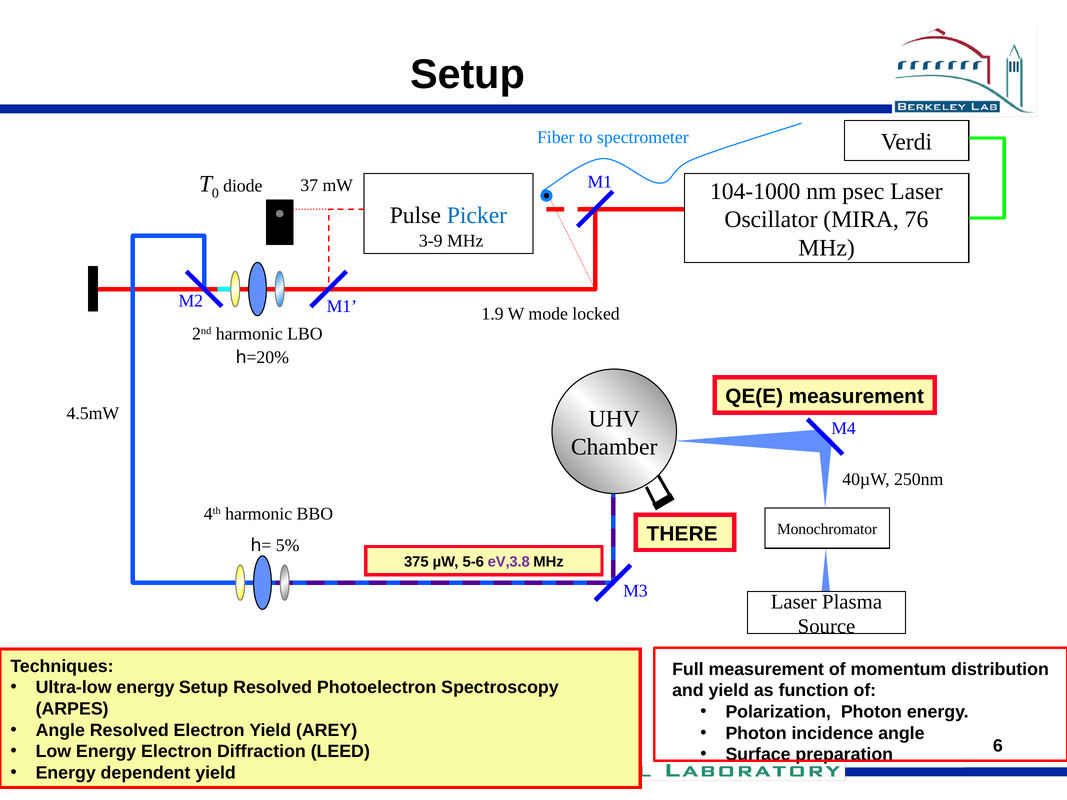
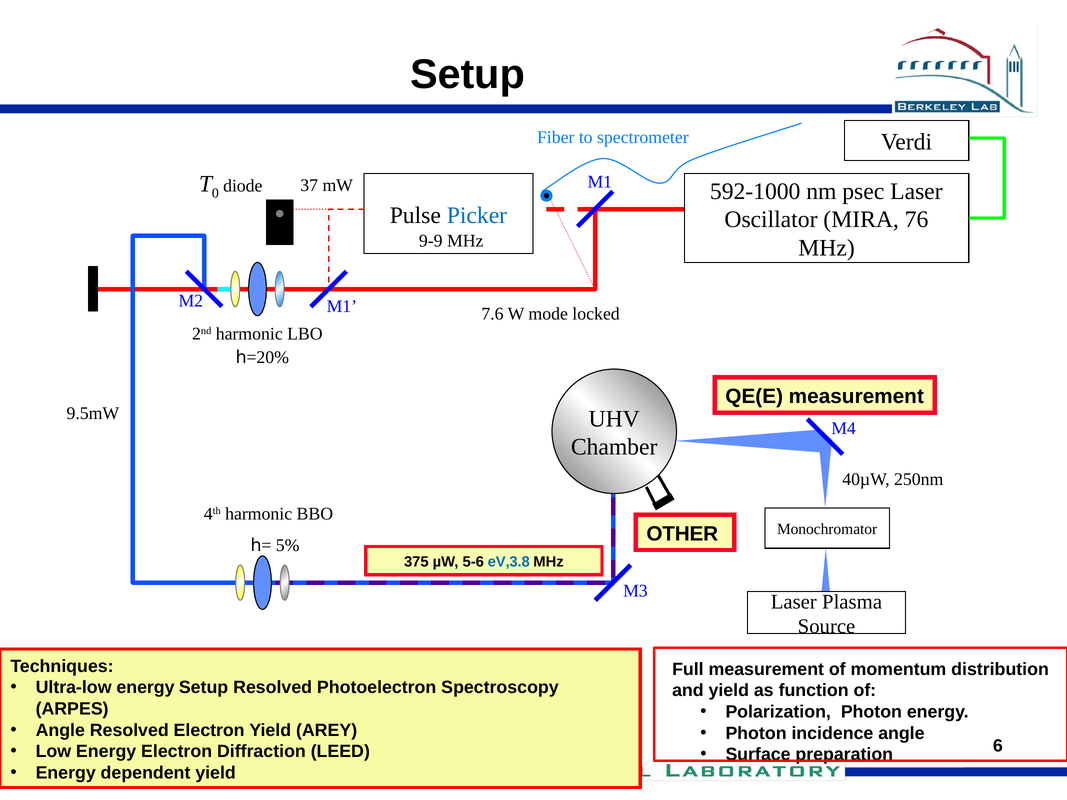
104-1000: 104-1000 -> 592-1000
3-9: 3-9 -> 9-9
1.9: 1.9 -> 7.6
4.5mW: 4.5mW -> 9.5mW
THERE: THERE -> OTHER
eV,3.8 colour: purple -> blue
